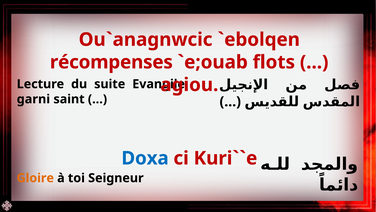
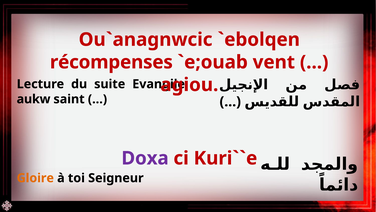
flots: flots -> vent
garni: garni -> aukw
Doxa colour: blue -> purple
